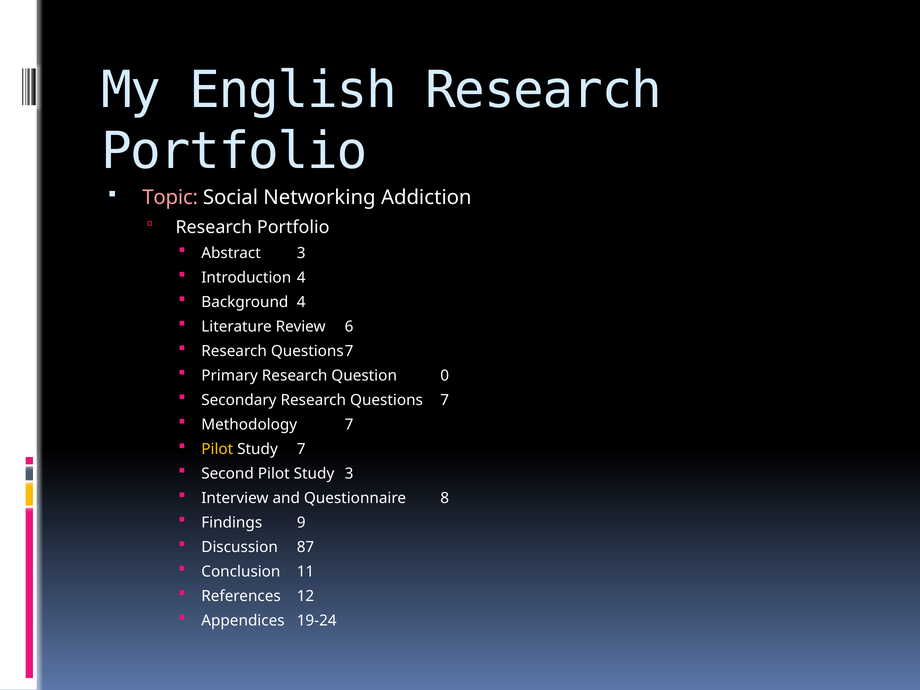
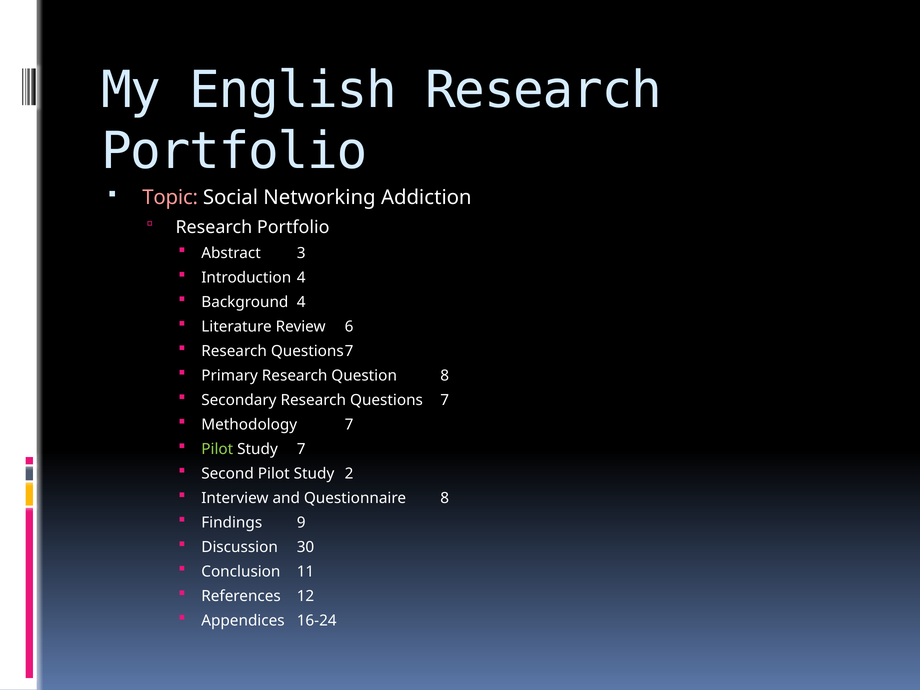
Question 0: 0 -> 8
Pilot at (217, 449) colour: yellow -> light green
Study 3: 3 -> 2
87: 87 -> 30
19-24: 19-24 -> 16-24
